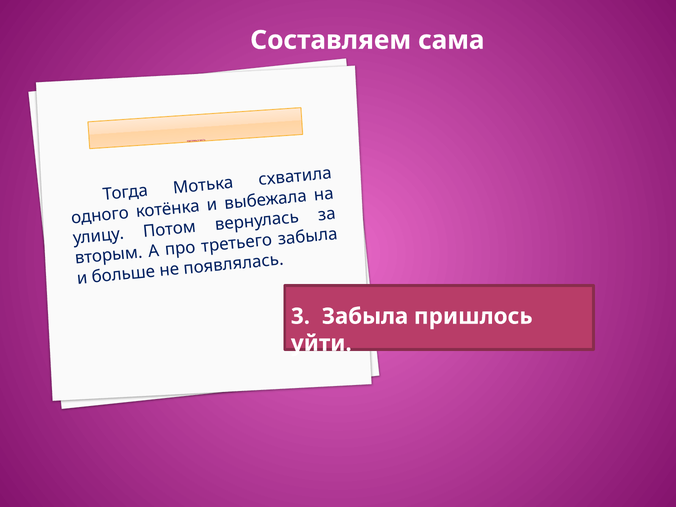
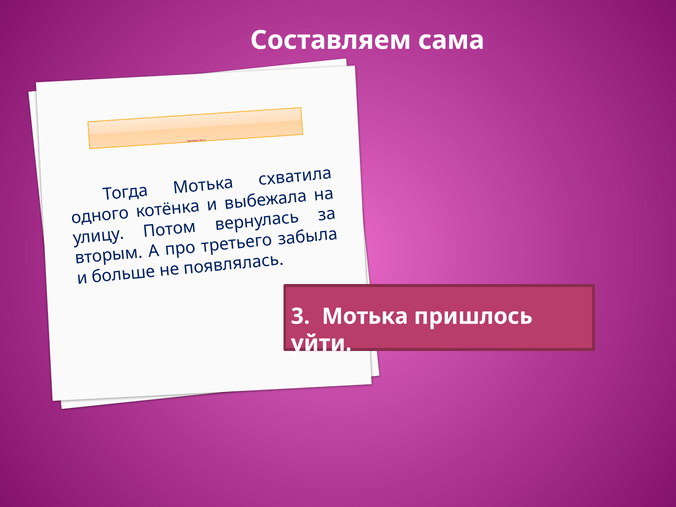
3 Забыла: Забыла -> Мотька
